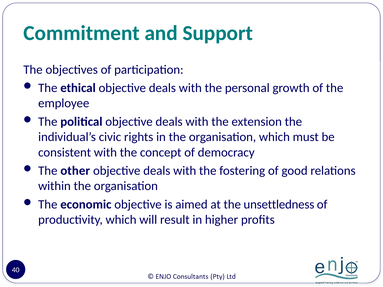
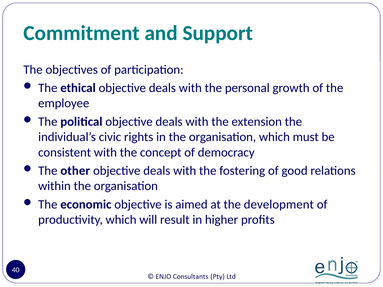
unsettledness: unsettledness -> development
